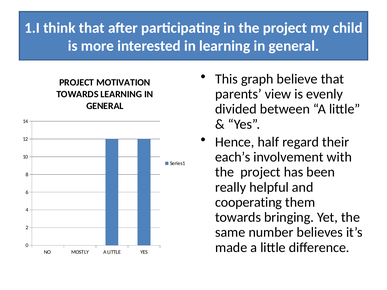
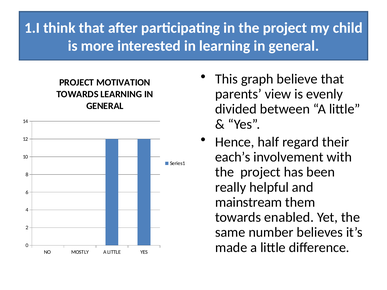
cooperating: cooperating -> mainstream
bringing: bringing -> enabled
